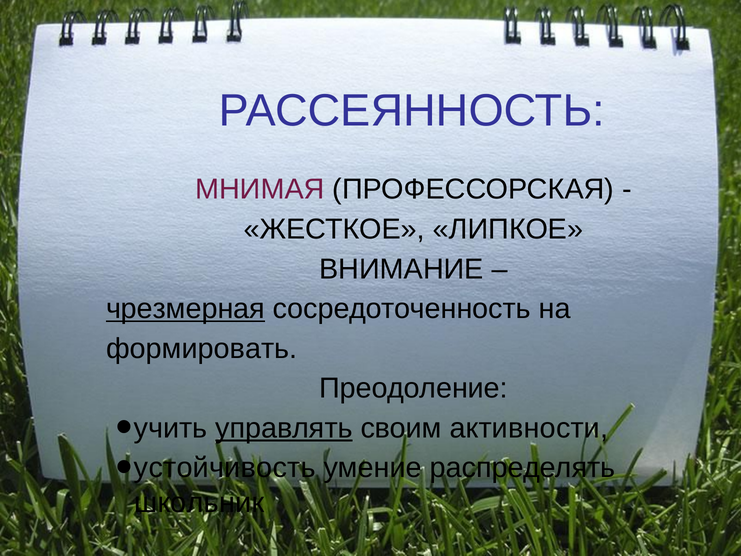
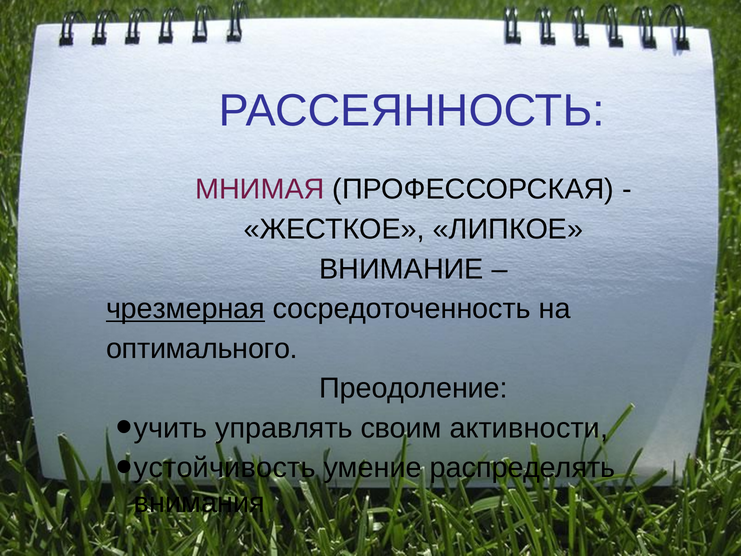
формировать: формировать -> оптимального
управлять underline: present -> none
школьник: школьник -> внимания
